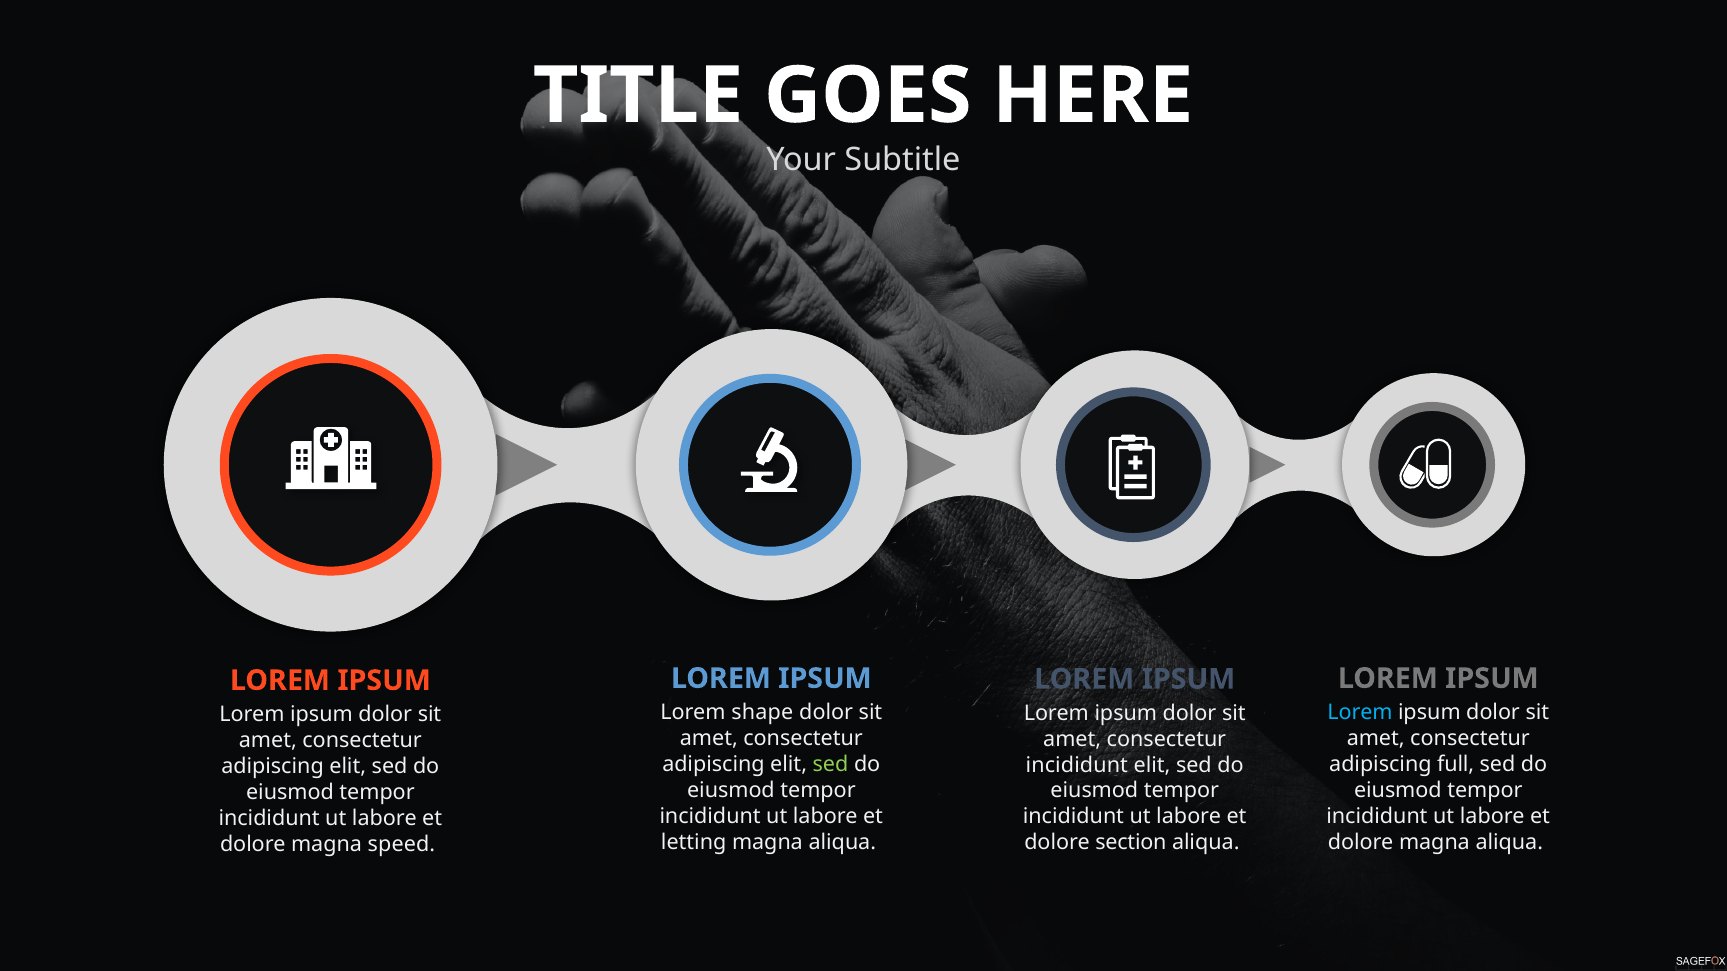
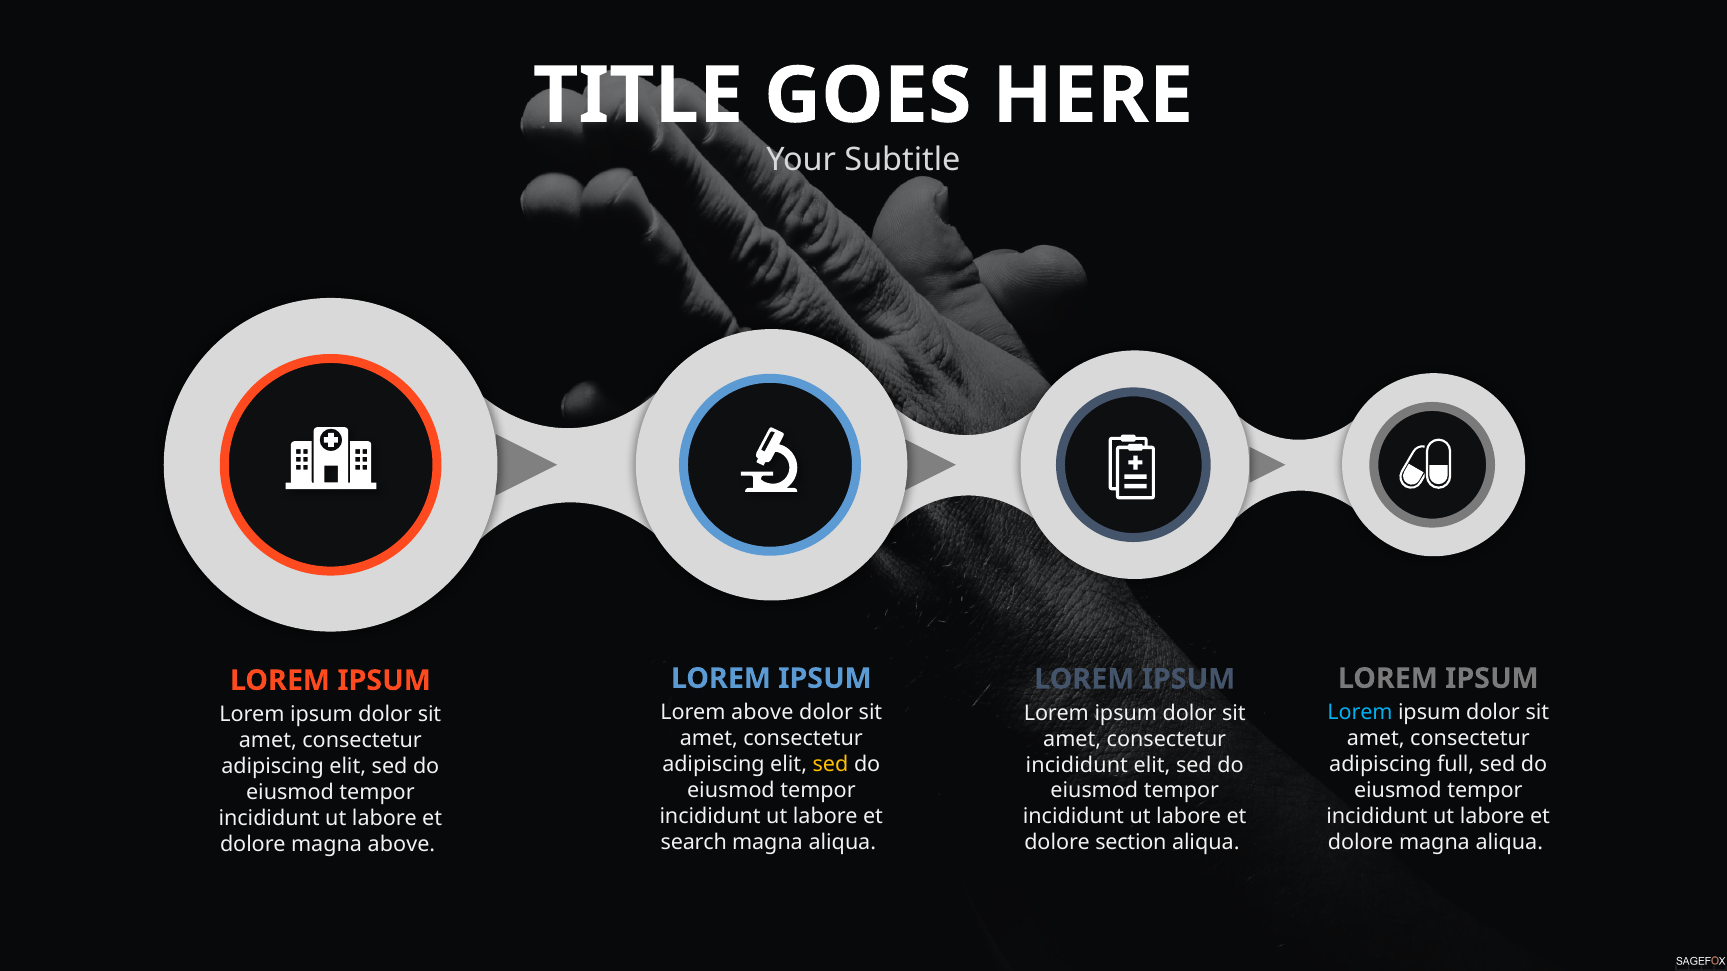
Lorem shape: shape -> above
sed at (831, 765) colour: light green -> yellow
letting: letting -> search
magna speed: speed -> above
